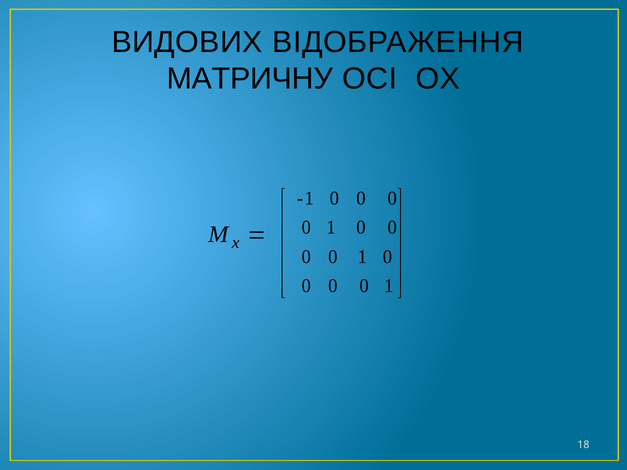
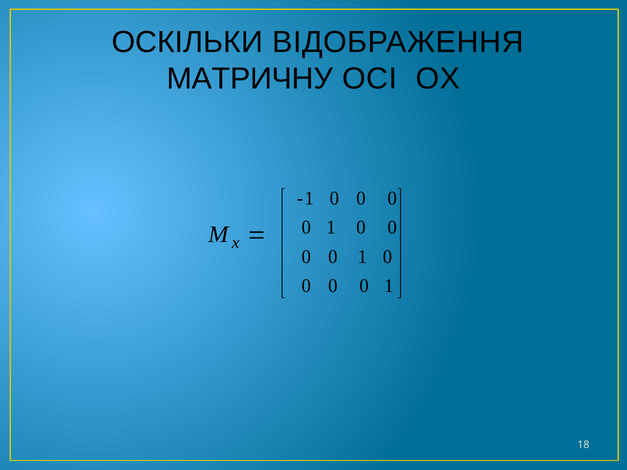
ВИДОВИХ: ВИДОВИХ -> ОСКІЛЬКИ
